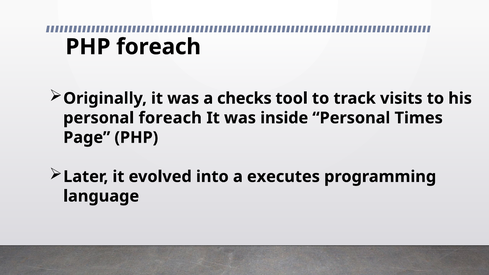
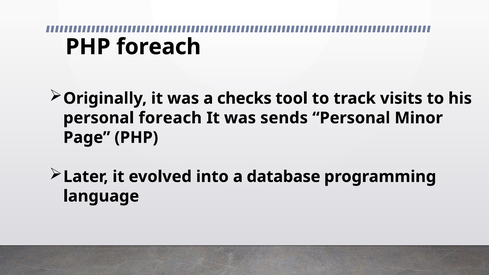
inside: inside -> sends
Times: Times -> Minor
executes: executes -> database
